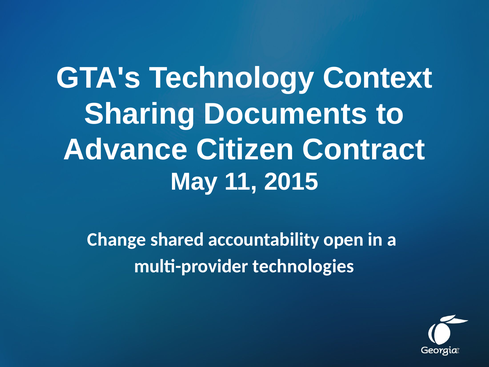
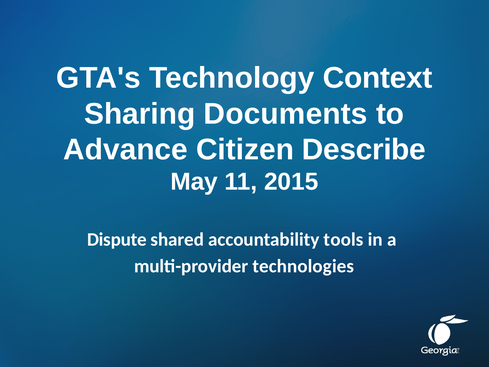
Contract: Contract -> Describe
Change: Change -> Dispute
open: open -> tools
